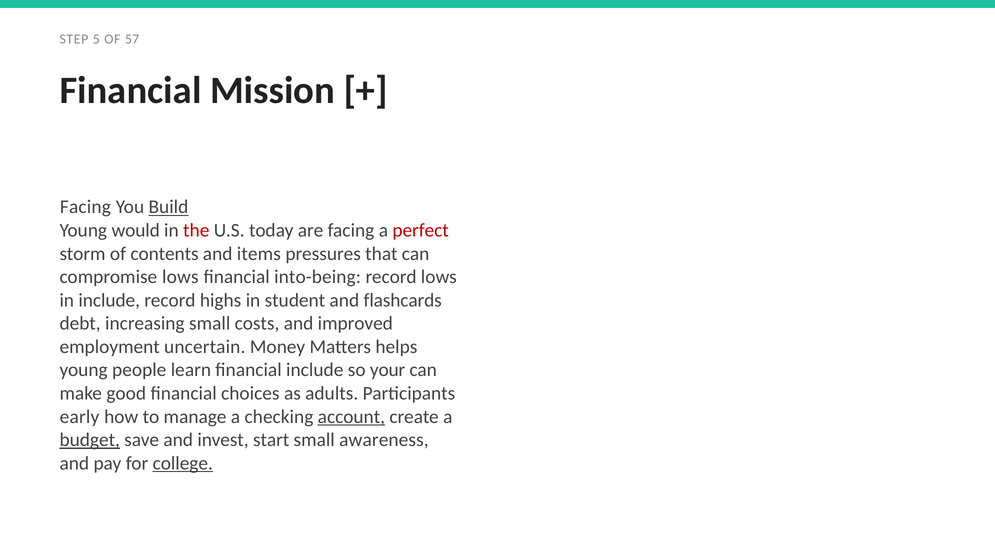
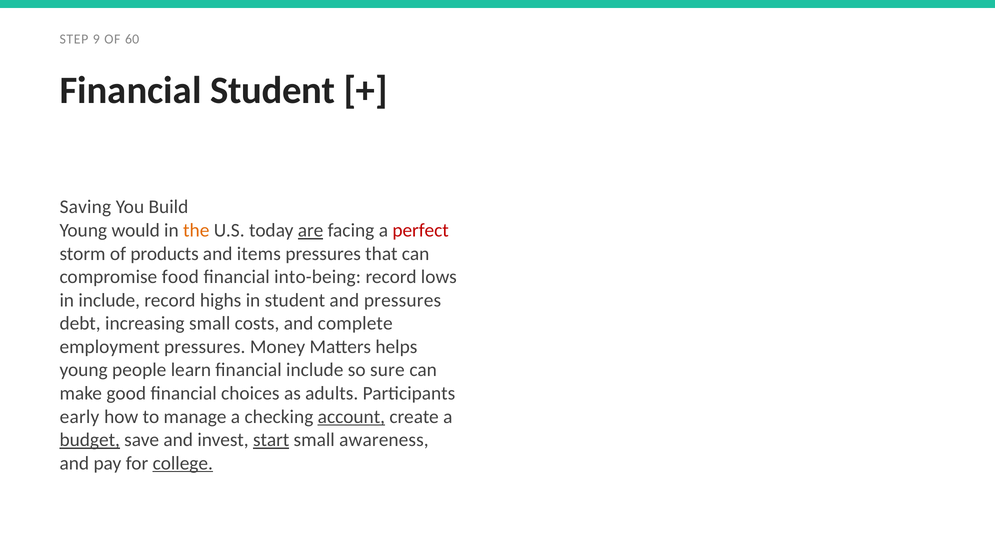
5: 5 -> 9
57: 57 -> 60
Financial Mission: Mission -> Student
Facing at (85, 207): Facing -> Saving
Build underline: present -> none
the colour: red -> orange
are underline: none -> present
contents: contents -> products
compromise lows: lows -> food
and flashcards: flashcards -> pressures
improved: improved -> complete
employment uncertain: uncertain -> pressures
your: your -> sure
start underline: none -> present
